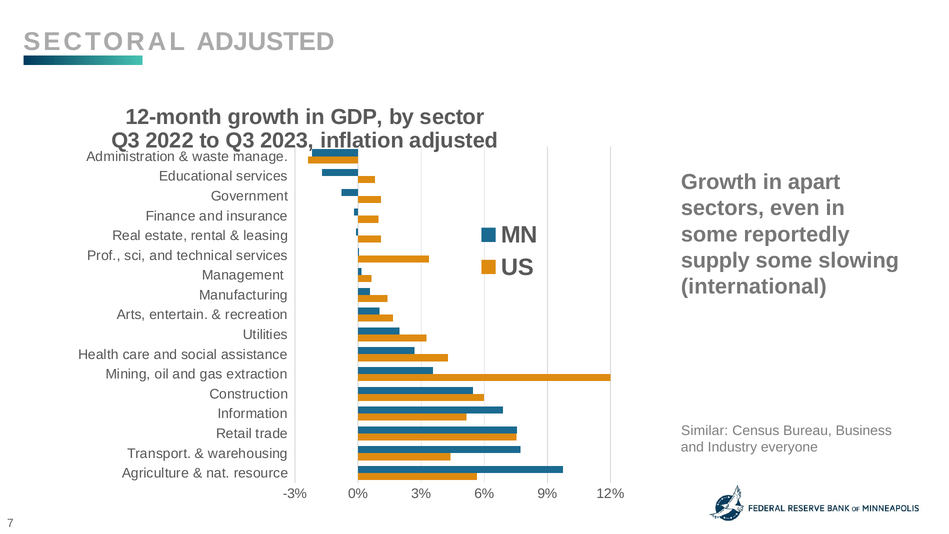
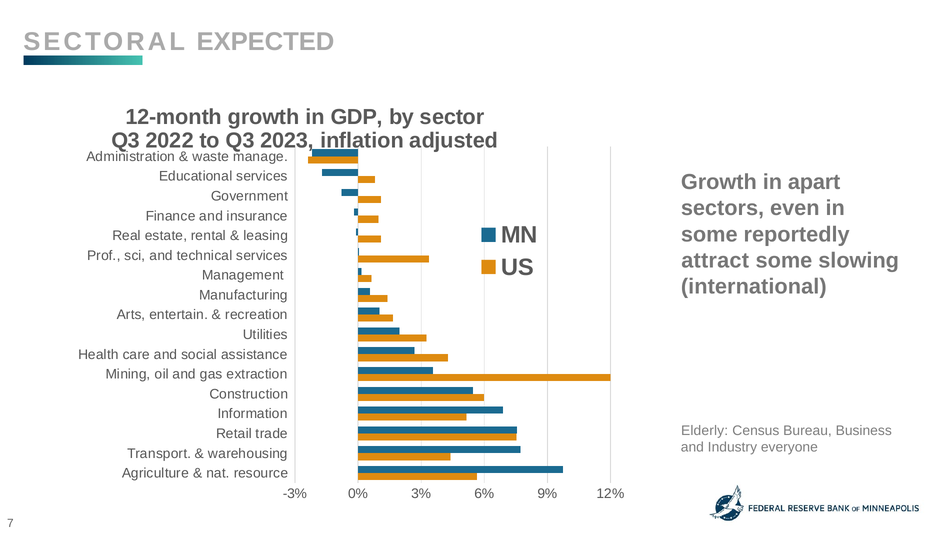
SECTORAL ADJUSTED: ADJUSTED -> EXPECTED
supply: supply -> attract
Similar: Similar -> Elderly
